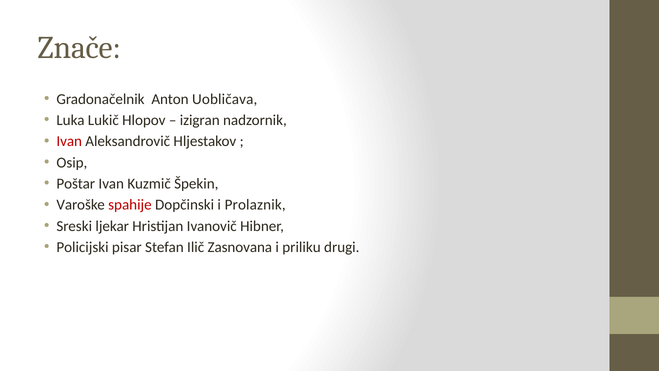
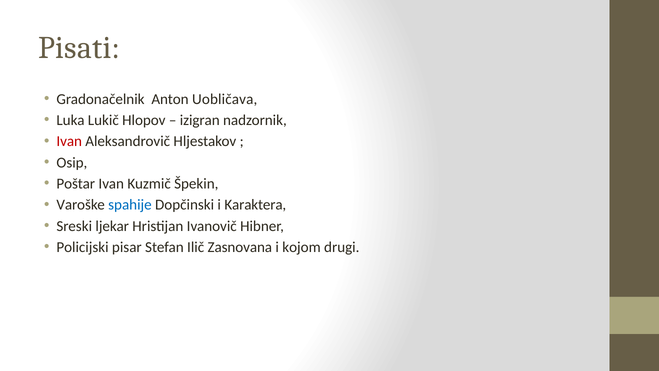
Znače: Znače -> Pisati
spahije colour: red -> blue
Prolaznik: Prolaznik -> Karaktera
priliku: priliku -> kojom
